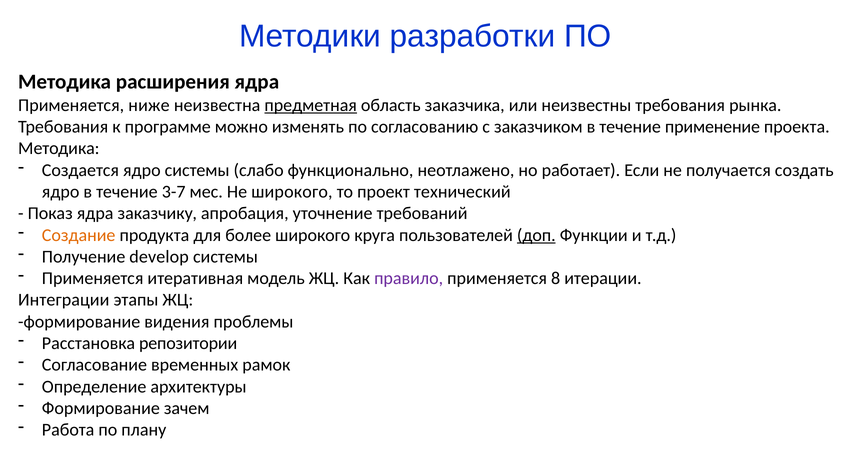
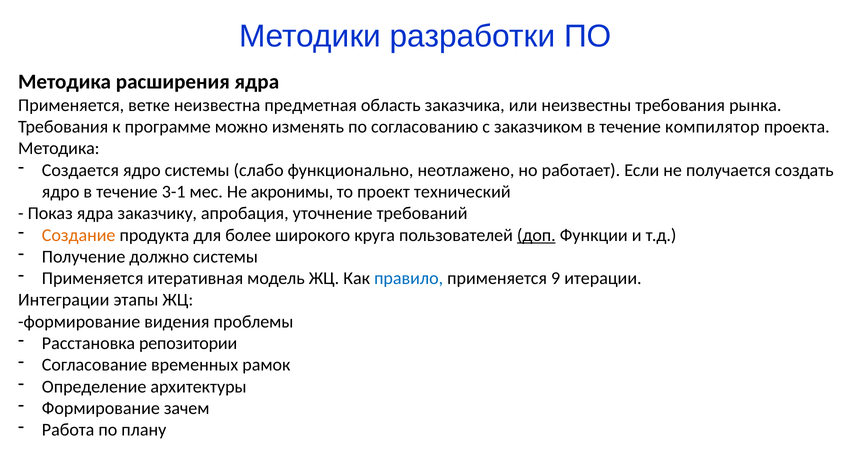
ниже: ниже -> ветке
предметная underline: present -> none
применение: применение -> компилятор
3-7: 3-7 -> 3-1
Не широкого: широкого -> акронимы
develop: develop -> должно
правило colour: purple -> blue
8: 8 -> 9
